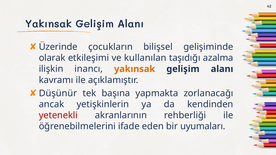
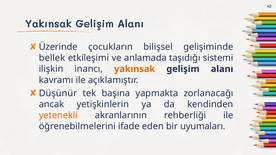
olarak: olarak -> bellek
kullanılan: kullanılan -> anlamada
azalma: azalma -> sistemi
yetenekli colour: red -> orange
